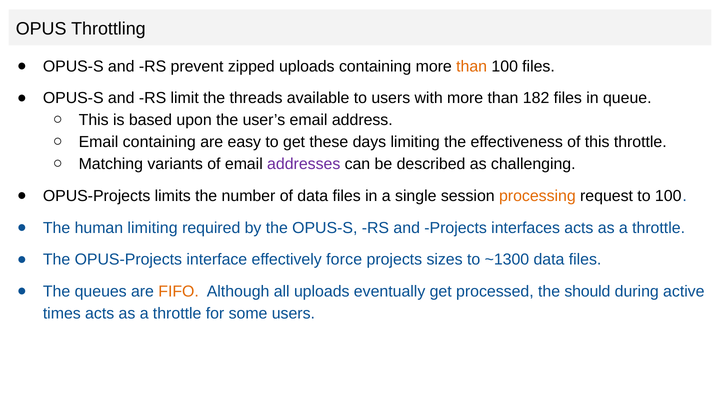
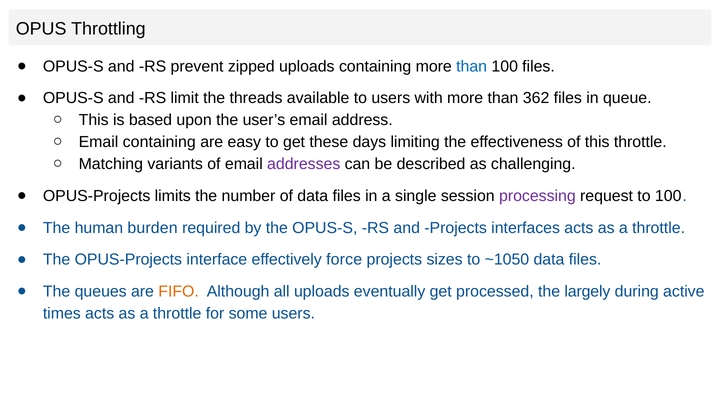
than at (472, 66) colour: orange -> blue
182: 182 -> 362
processing colour: orange -> purple
human limiting: limiting -> burden
~1300: ~1300 -> ~1050
should: should -> largely
